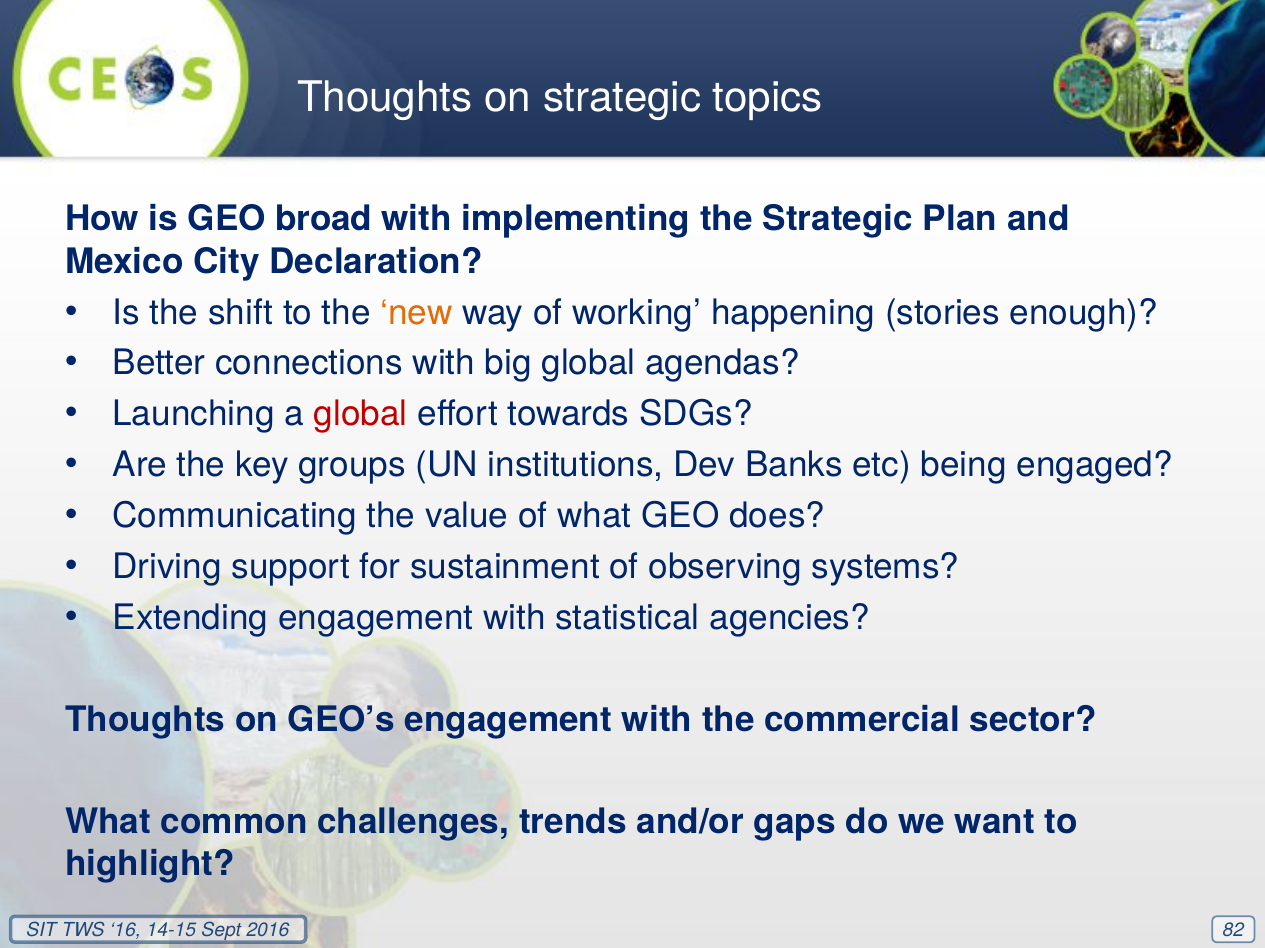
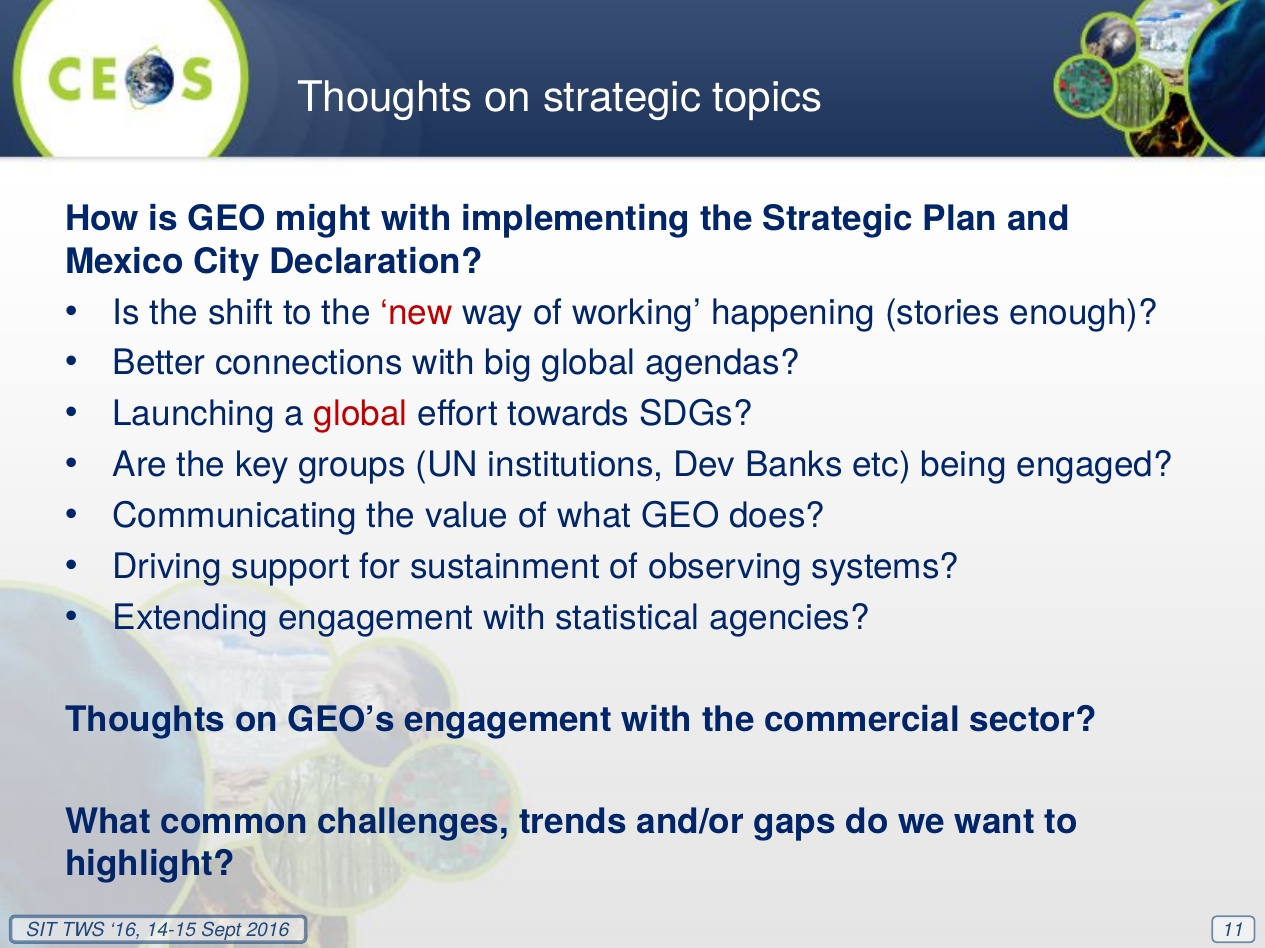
broad: broad -> might
new colour: orange -> red
82: 82 -> 11
